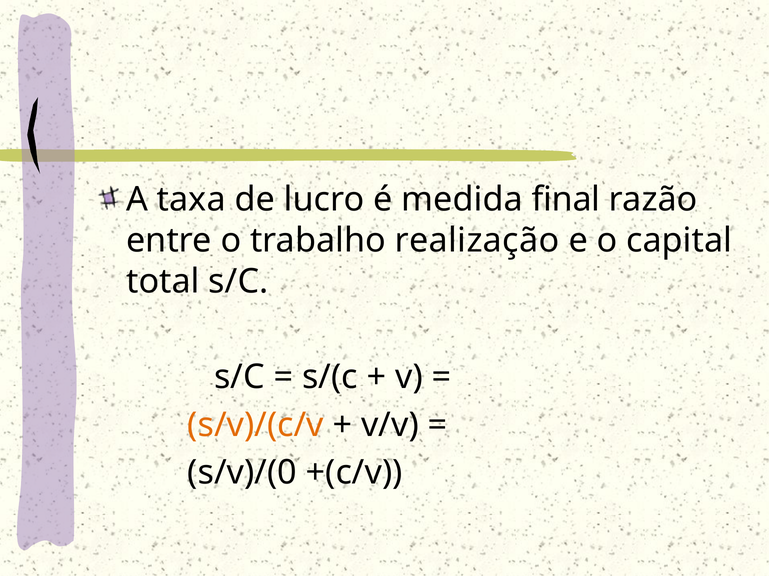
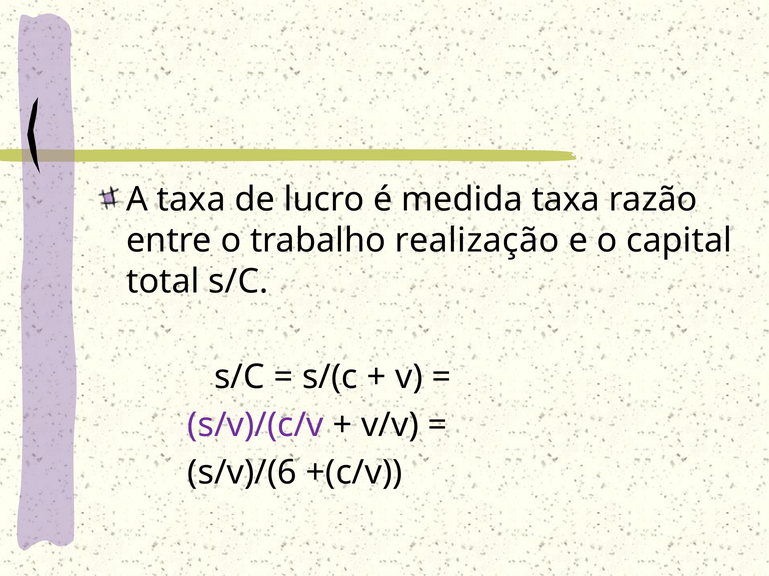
medida final: final -> taxa
s/v)/(c/v colour: orange -> purple
s/v)/(0: s/v)/(0 -> s/v)/(6
